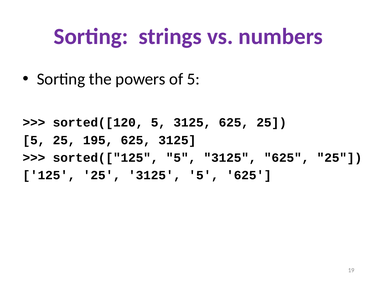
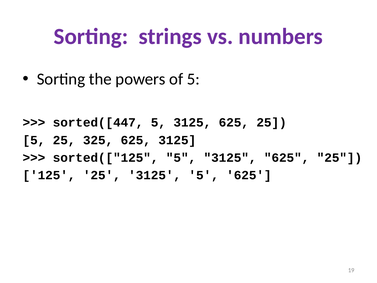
sorted([120: sorted([120 -> sorted([447
195: 195 -> 325
